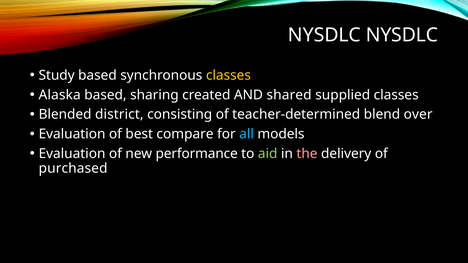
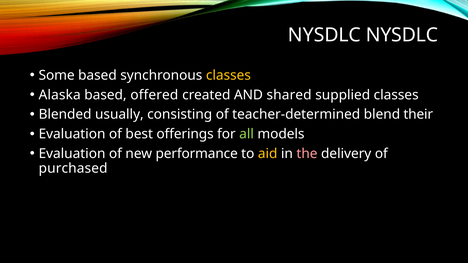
Study: Study -> Some
sharing: sharing -> offered
district: district -> usually
over: over -> their
compare: compare -> offerings
all colour: light blue -> light green
aid colour: light green -> yellow
